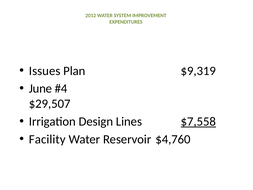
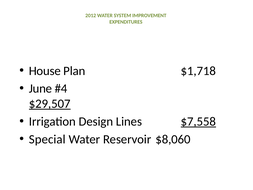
Issues: Issues -> House
$9,319: $9,319 -> $1,718
$29,507 underline: none -> present
Facility: Facility -> Special
$4,760: $4,760 -> $8,060
